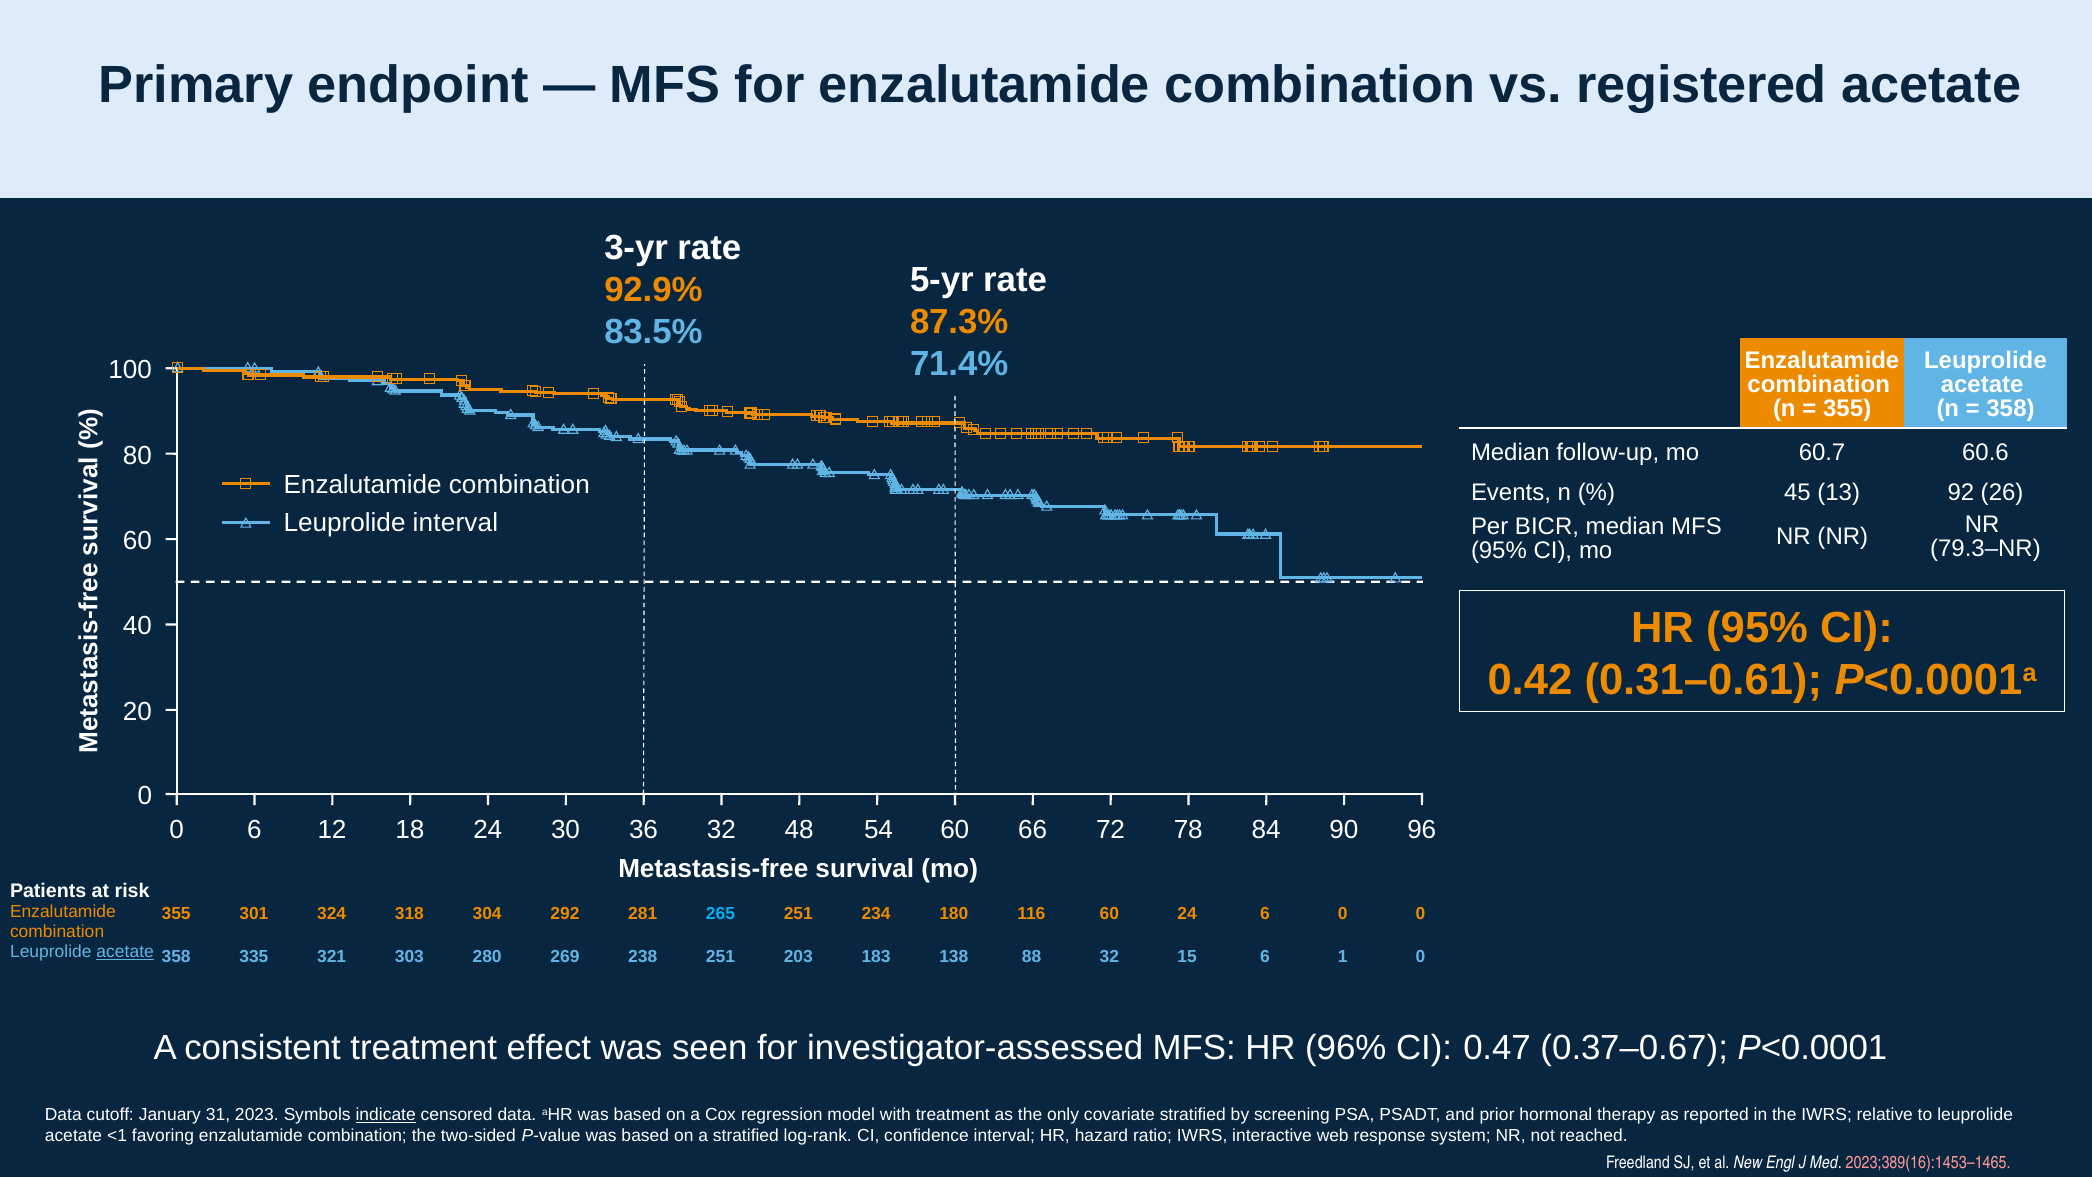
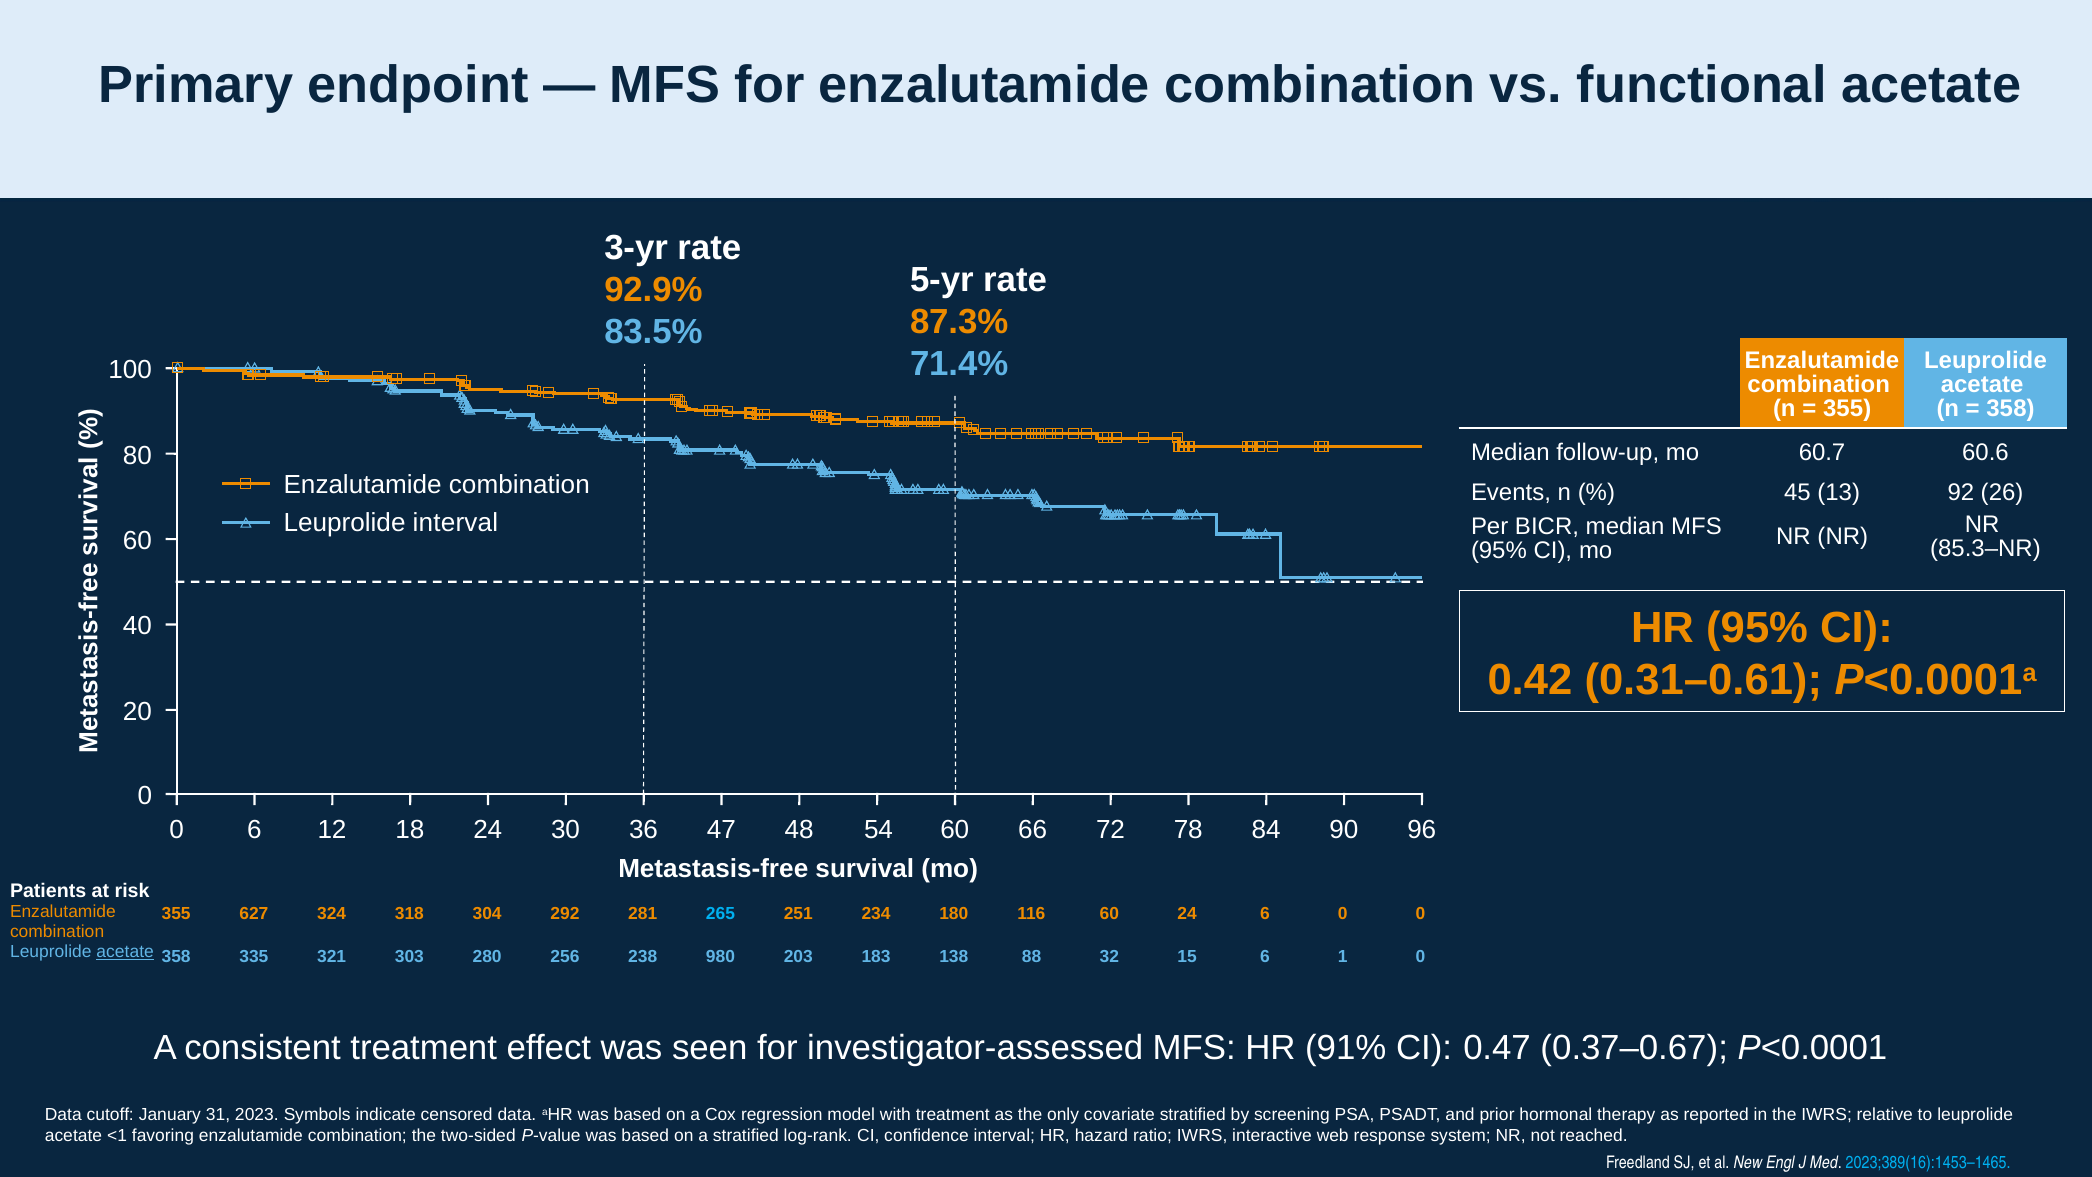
registered: registered -> functional
79.3–NR: 79.3–NR -> 85.3–NR
12 32: 32 -> 47
301: 301 -> 627
269: 269 -> 256
238 251: 251 -> 980
96%: 96% -> 91%
indicate underline: present -> none
2023;389(16):1453–1465 colour: pink -> light blue
